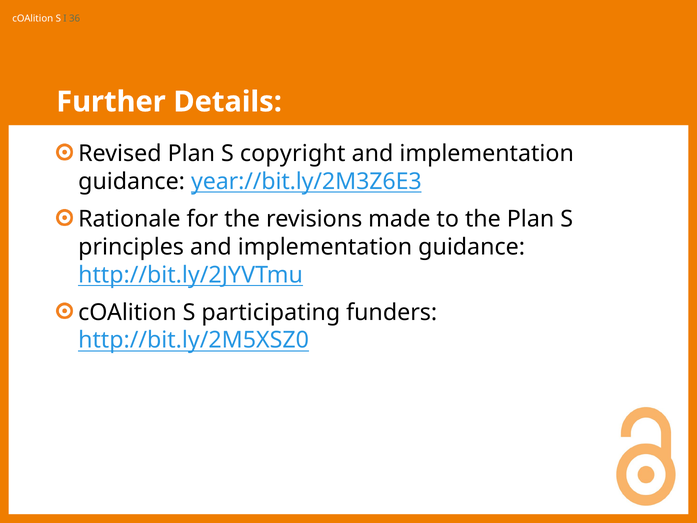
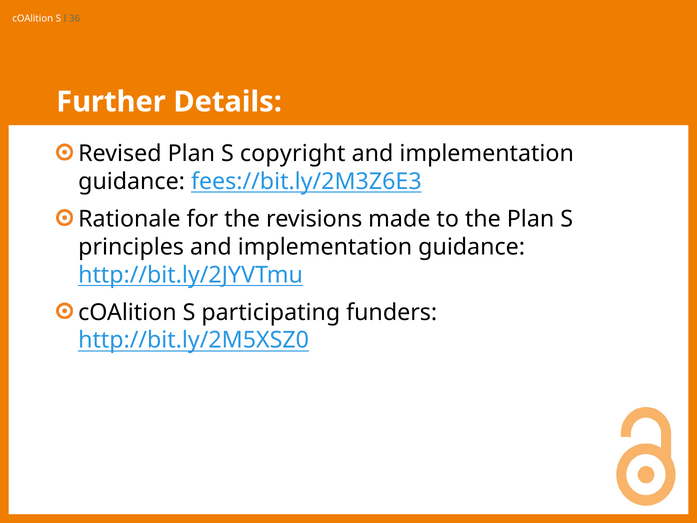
year://bit.ly/2M3Z6E3: year://bit.ly/2M3Z6E3 -> fees://bit.ly/2M3Z6E3
